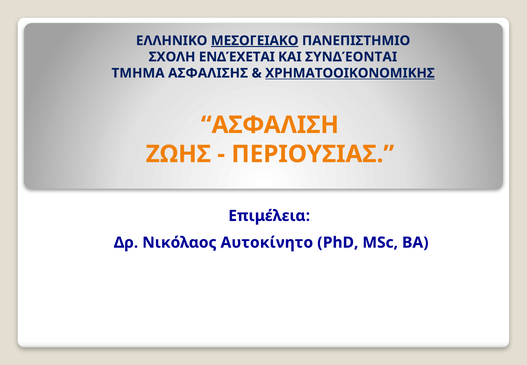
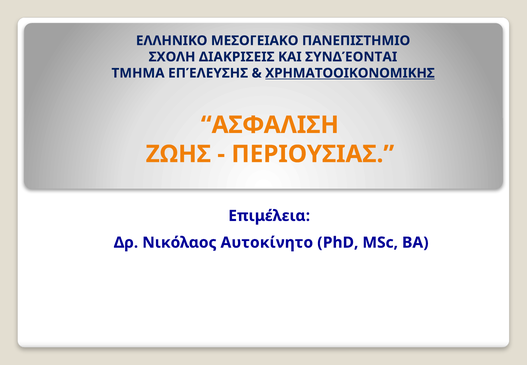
ΜΕΣΟΓΕΙΑΚΟ underline: present -> none
ΕΝΔΈΧΕΤΑΙ: ΕΝΔΈΧΕΤΑΙ -> ΔΙΑΚΡΙΣΕΙΣ
ΑΣΦΑΛΙΣΗΣ: ΑΣΦΑΛΙΣΗΣ -> ΕΠΈΛΕΥΣΗΣ
